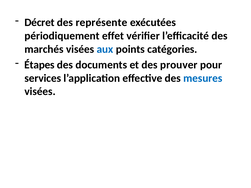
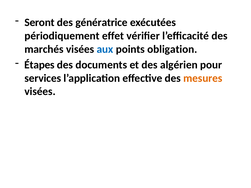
Décret: Décret -> Seront
représente: représente -> génératrice
catégories: catégories -> obligation
prouver: prouver -> algérien
mesures colour: blue -> orange
